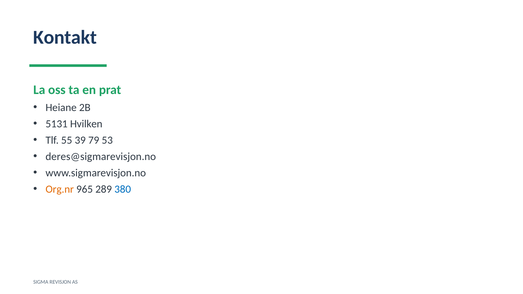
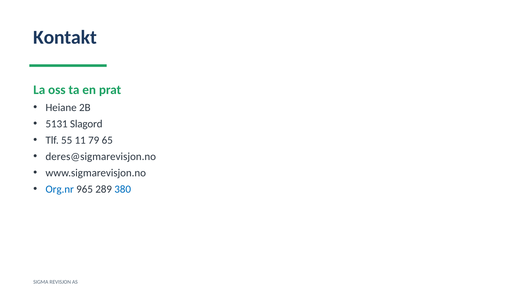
Hvilken: Hvilken -> Slagord
39: 39 -> 11
53: 53 -> 65
Org.nr colour: orange -> blue
